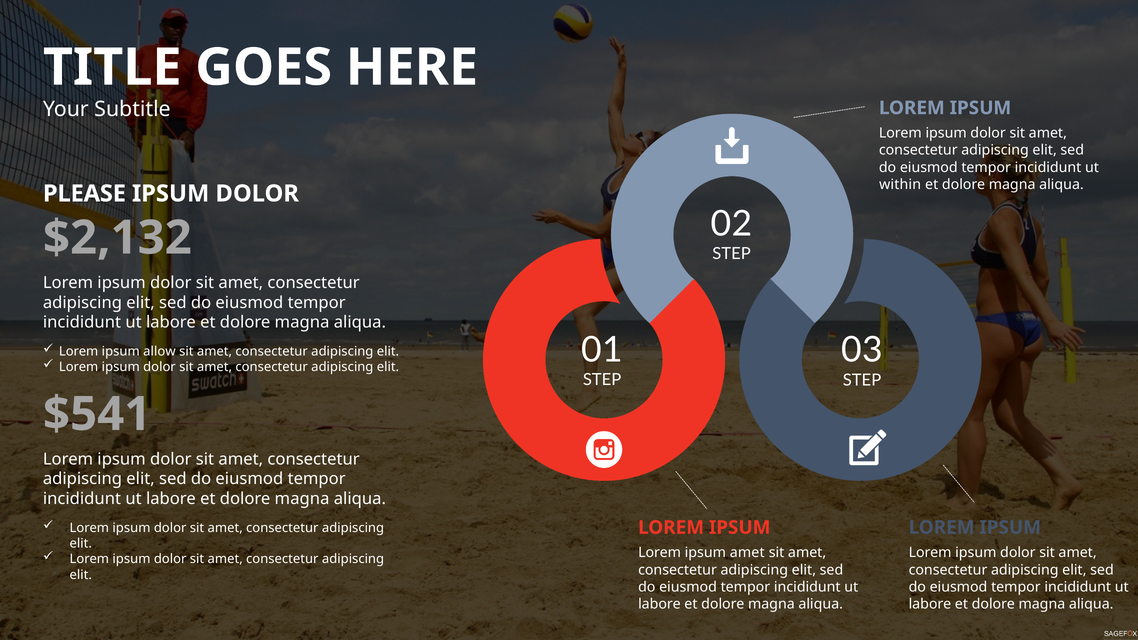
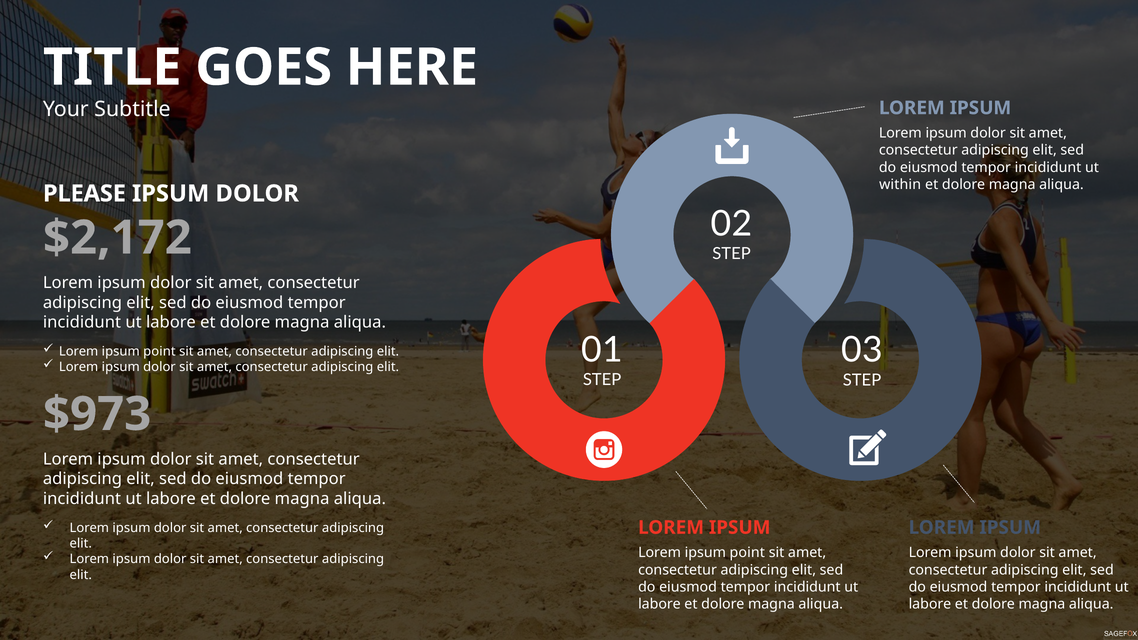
$2,132: $2,132 -> $2,172
allow at (159, 351): allow -> point
$541: $541 -> $973
amet at (747, 553): amet -> point
